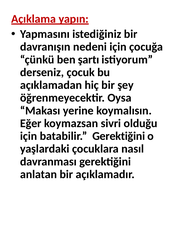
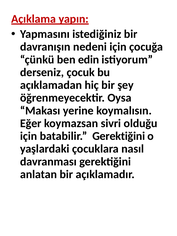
şartı: şartı -> edin
